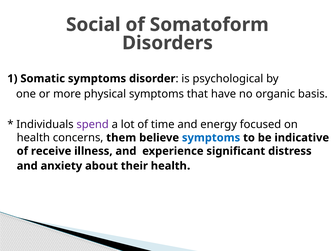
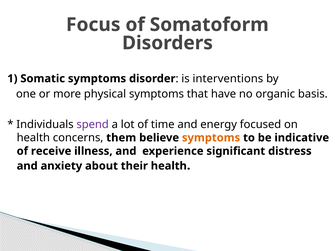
Social: Social -> Focus
psychological: psychological -> interventions
symptoms at (211, 138) colour: blue -> orange
